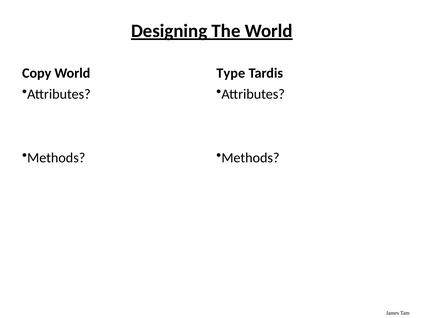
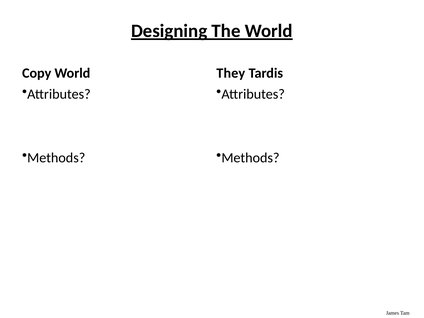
Type: Type -> They
